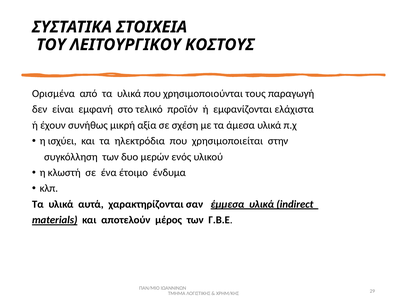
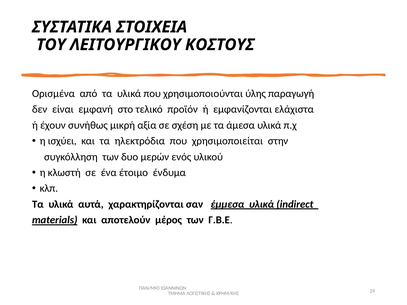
τους: τους -> ύλης
